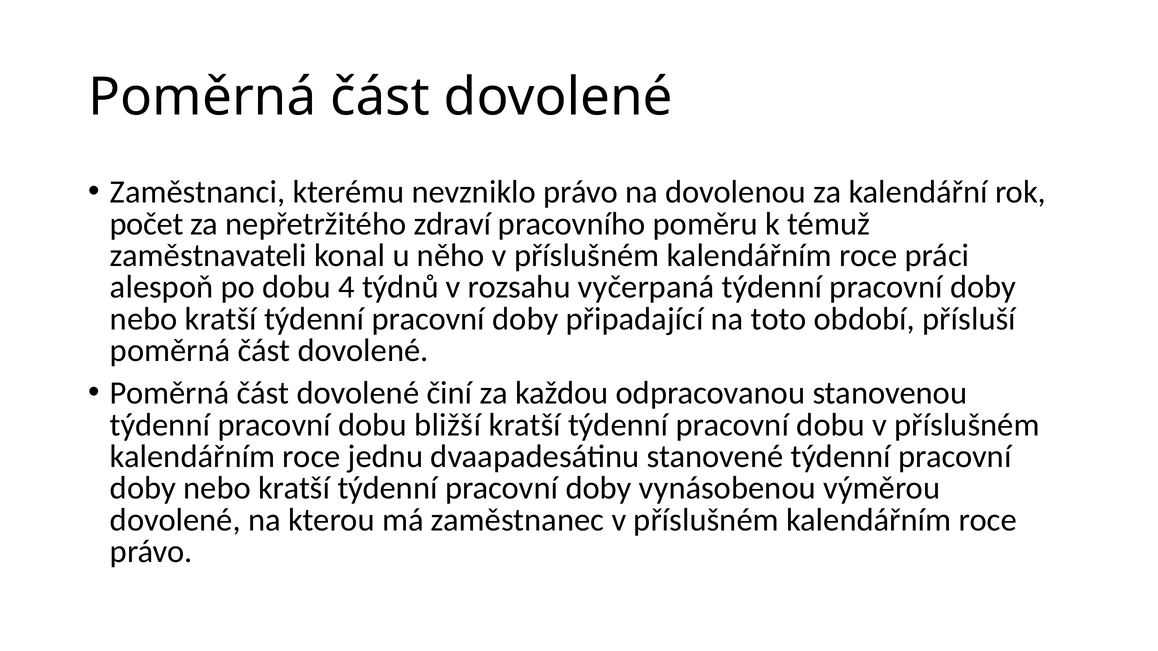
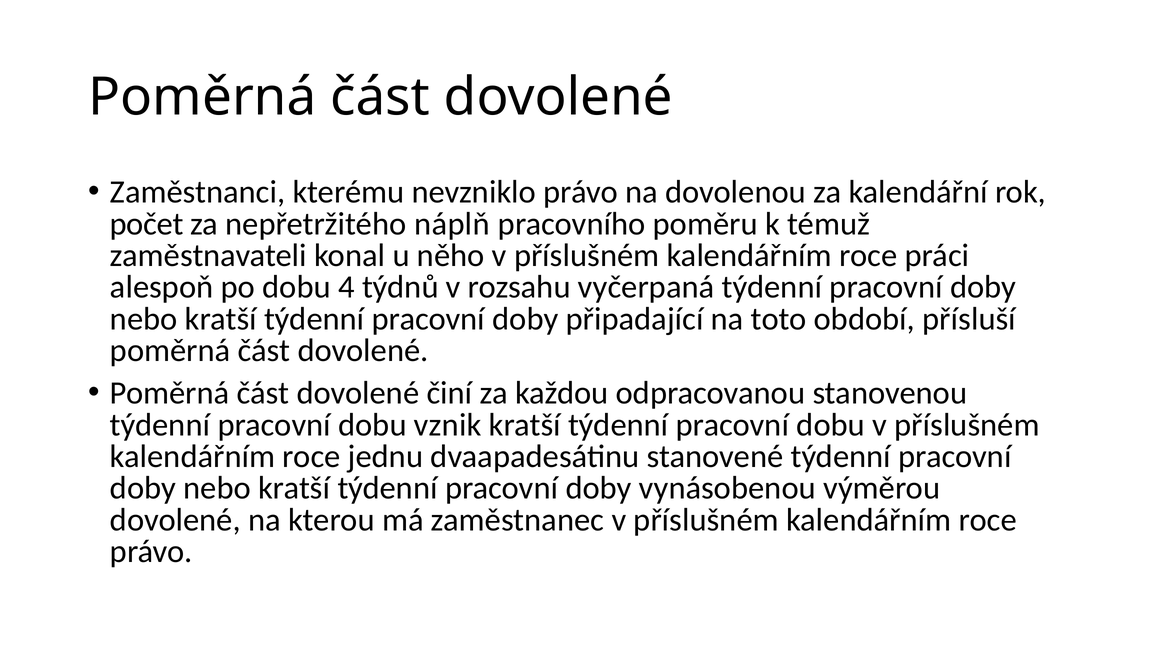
zdraví: zdraví -> náplň
bližší: bližší -> vznik
